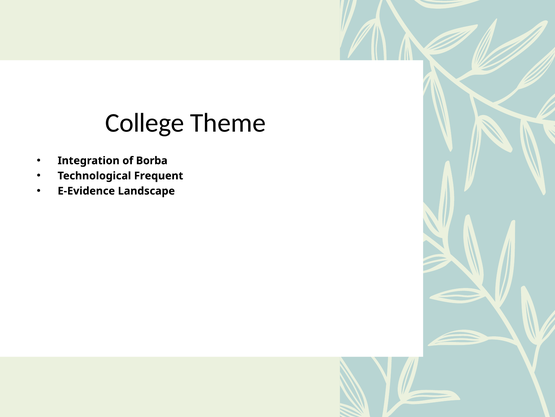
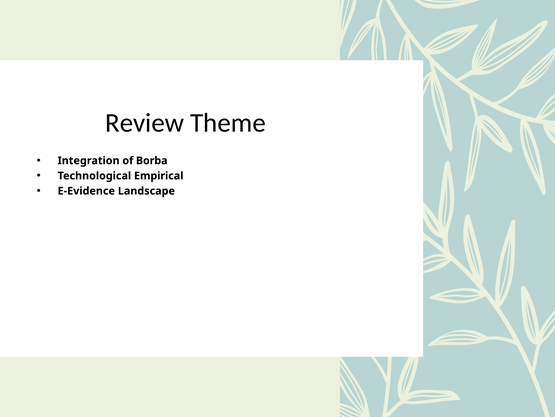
College: College -> Review
Frequent: Frequent -> Empirical
